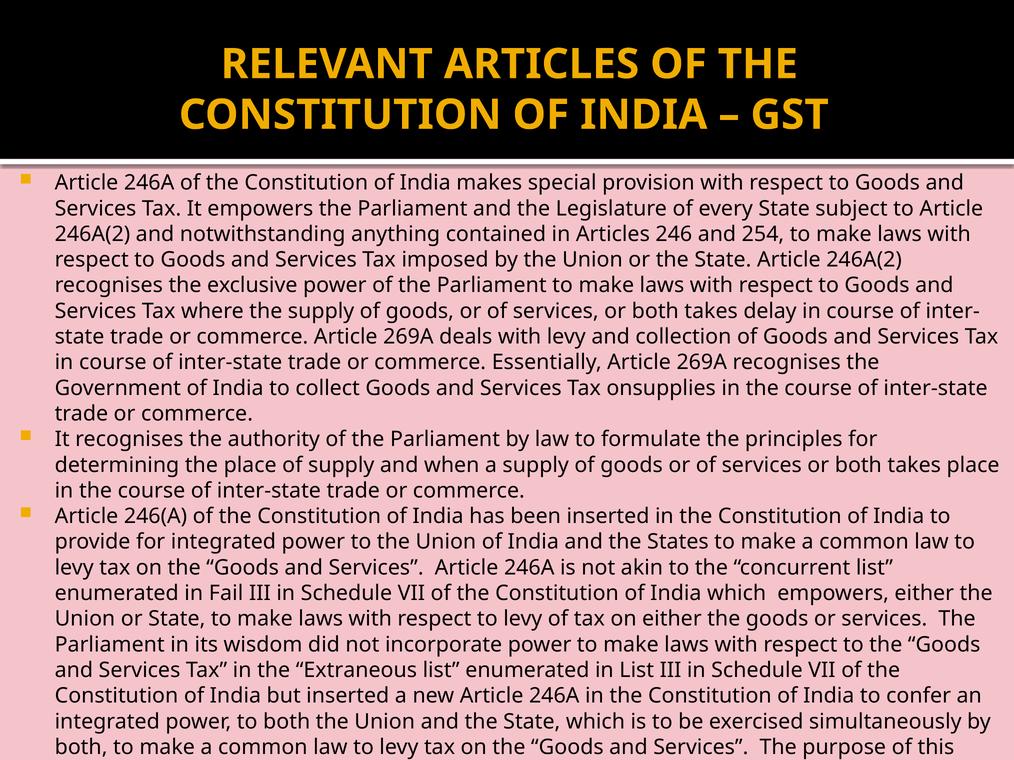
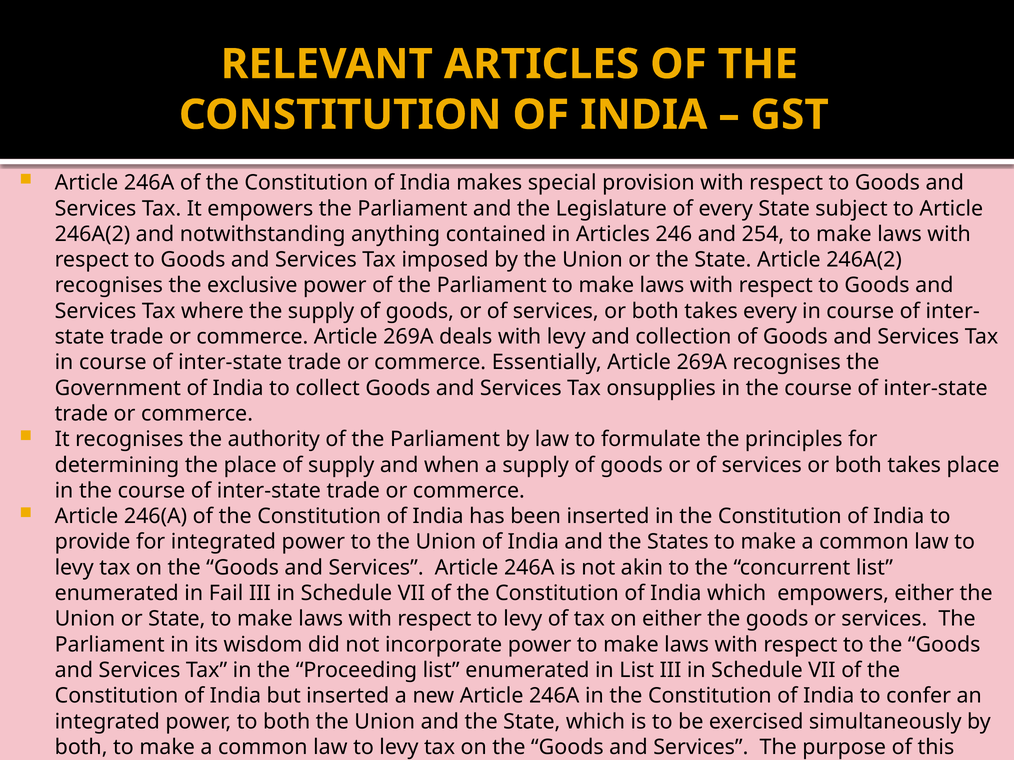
takes delay: delay -> every
Extraneous: Extraneous -> Proceeding
